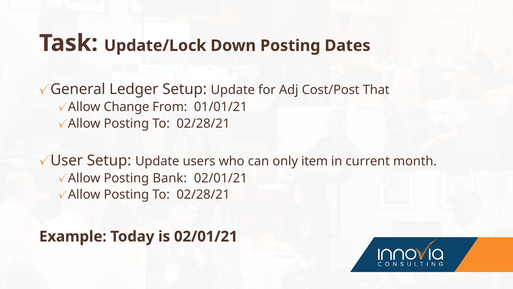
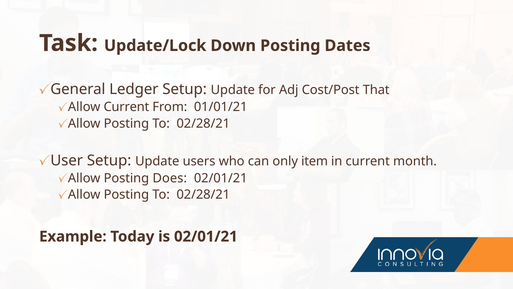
Allow Change: Change -> Current
Bank: Bank -> Does
